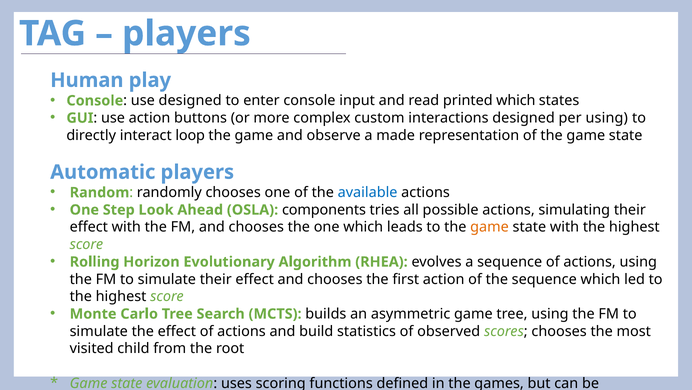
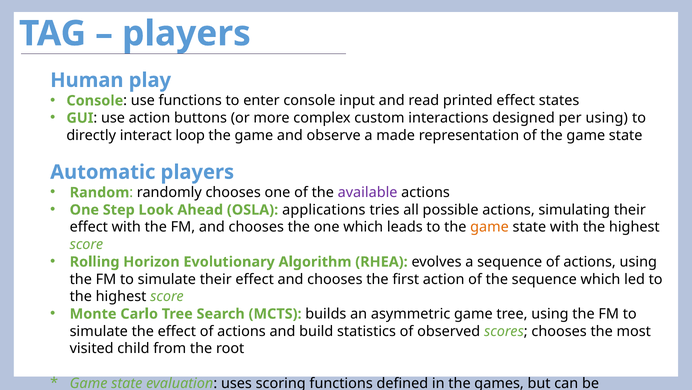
use designed: designed -> functions
printed which: which -> effect
available colour: blue -> purple
components: components -> applications
